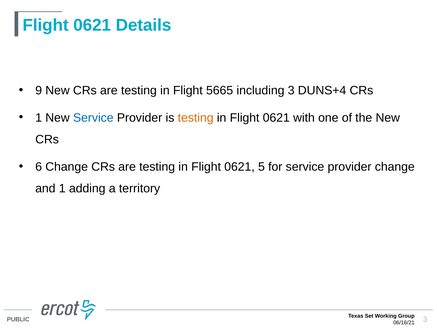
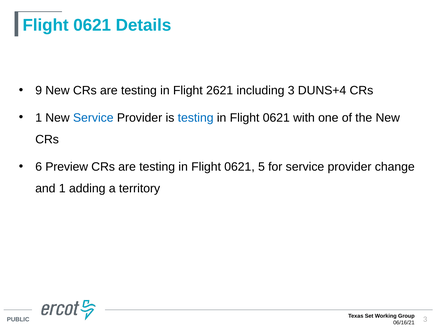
5665: 5665 -> 2621
testing at (196, 118) colour: orange -> blue
6 Change: Change -> Preview
